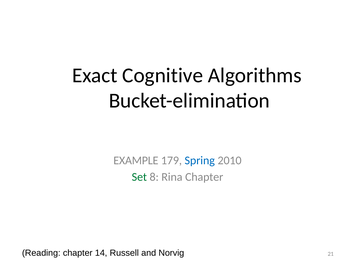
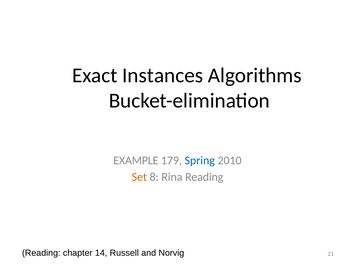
Cognitive: Cognitive -> Instances
Set colour: green -> orange
Rina Chapter: Chapter -> Reading
